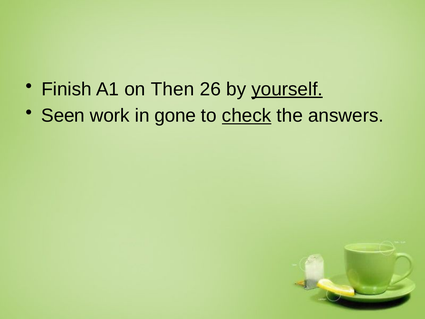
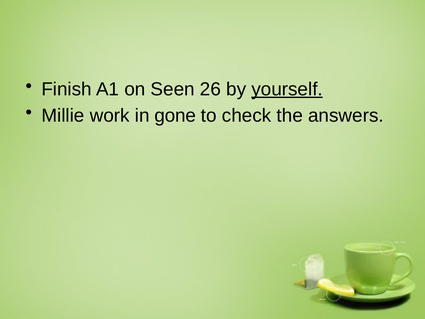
Then: Then -> Seen
Seen: Seen -> Millie
check underline: present -> none
